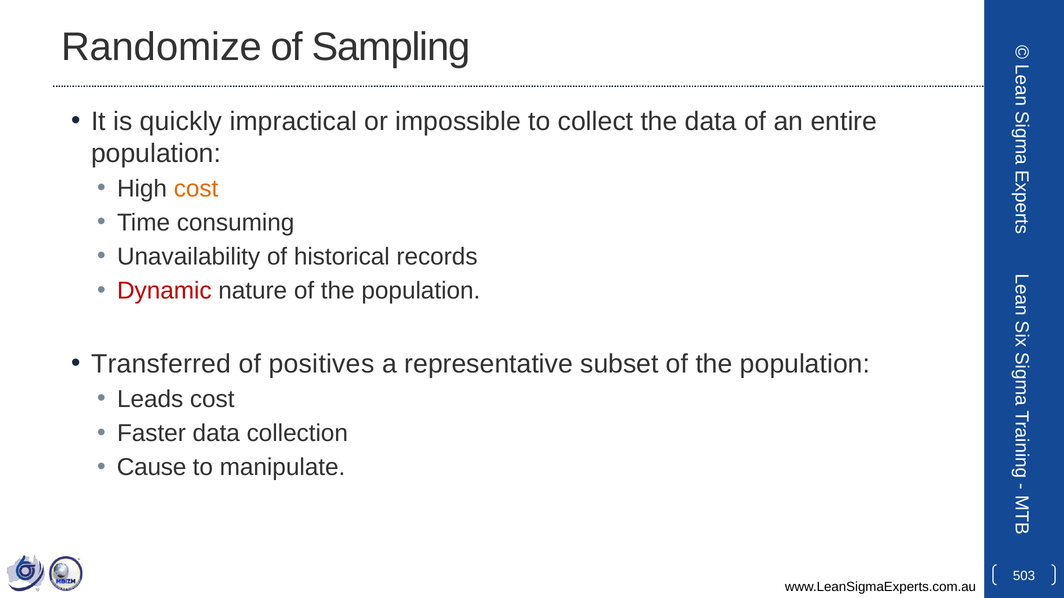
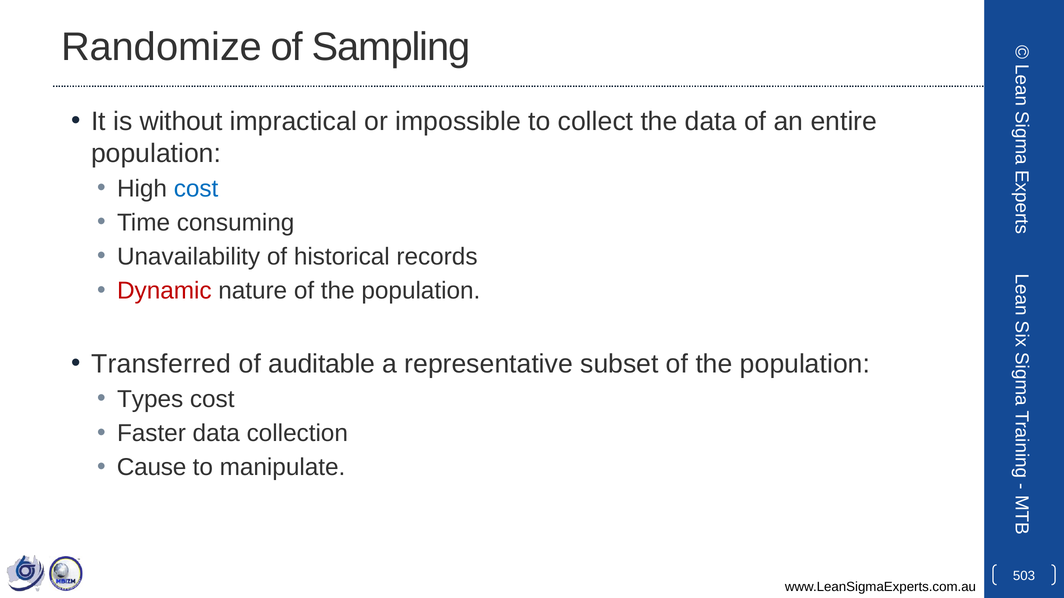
quickly: quickly -> without
cost at (196, 189) colour: orange -> blue
positives: positives -> auditable
Leads: Leads -> Types
